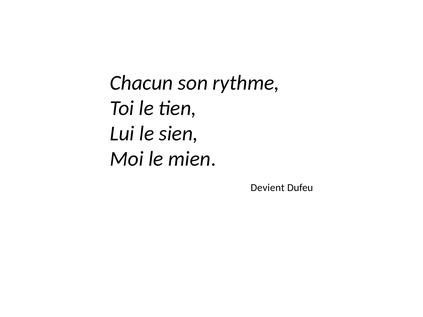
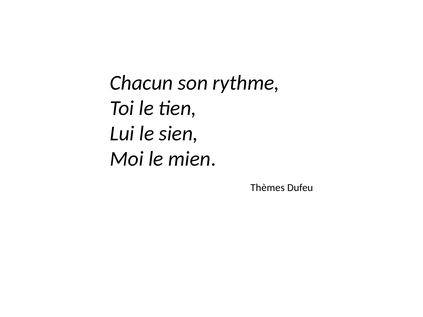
Devient: Devient -> Thèmes
